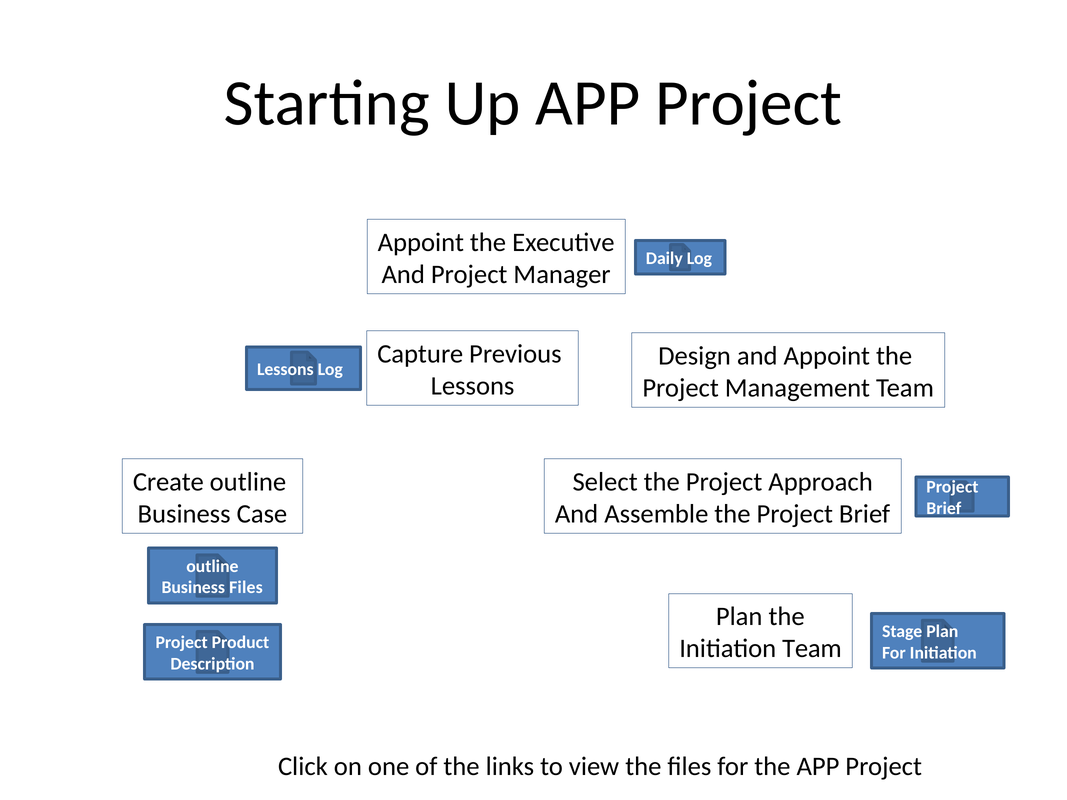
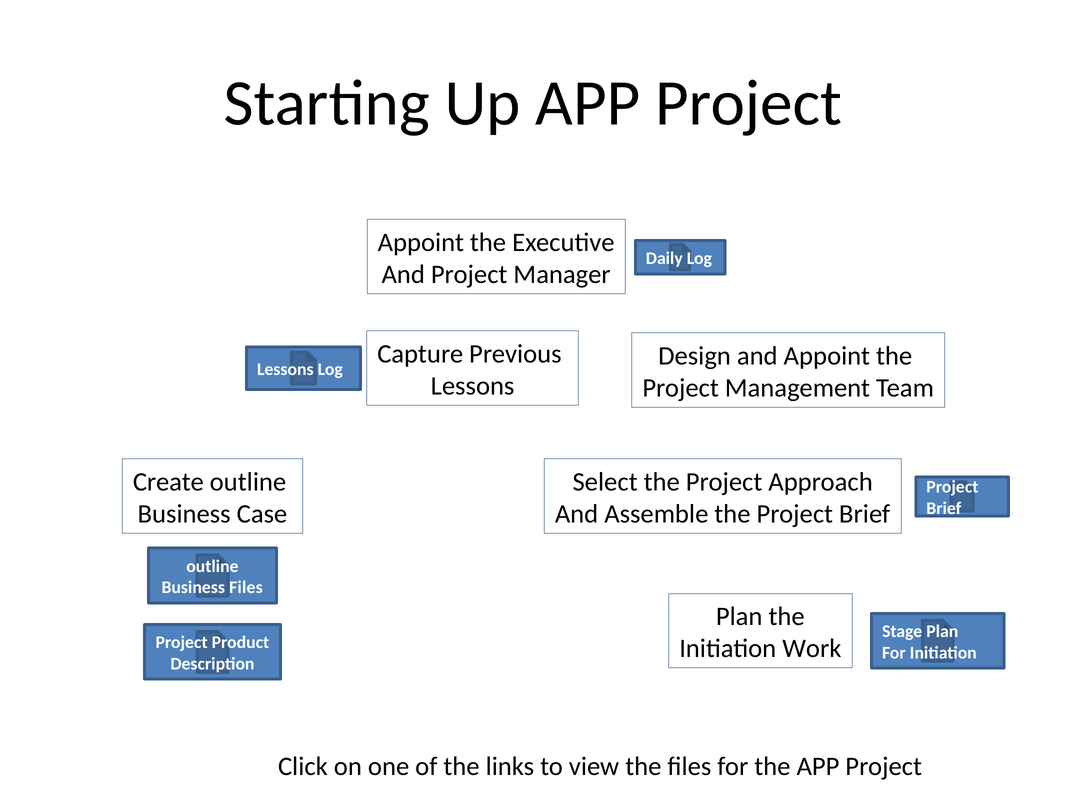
Initiation Team: Team -> Work
